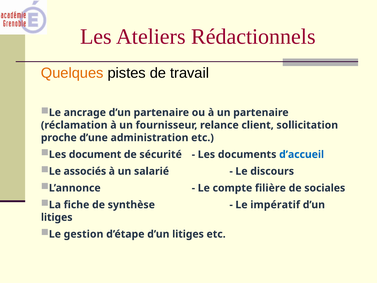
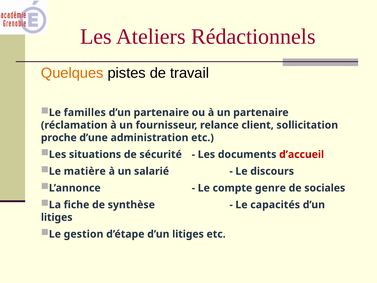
ancrage: ancrage -> familles
document: document -> situations
d’accueil colour: blue -> red
associés: associés -> matière
filière: filière -> genre
impératif: impératif -> capacités
